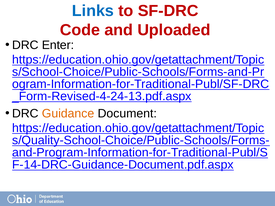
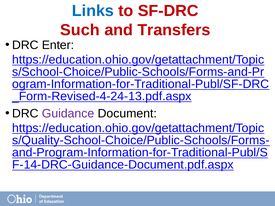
Code: Code -> Such
Uploaded: Uploaded -> Transfers
Guidance colour: orange -> purple
